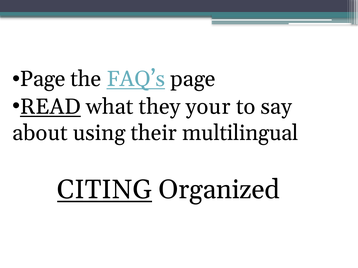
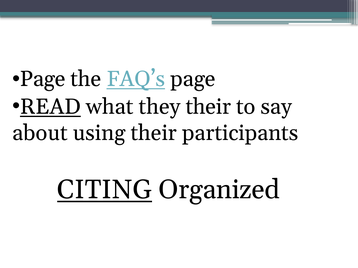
they your: your -> their
multilingual: multilingual -> participants
